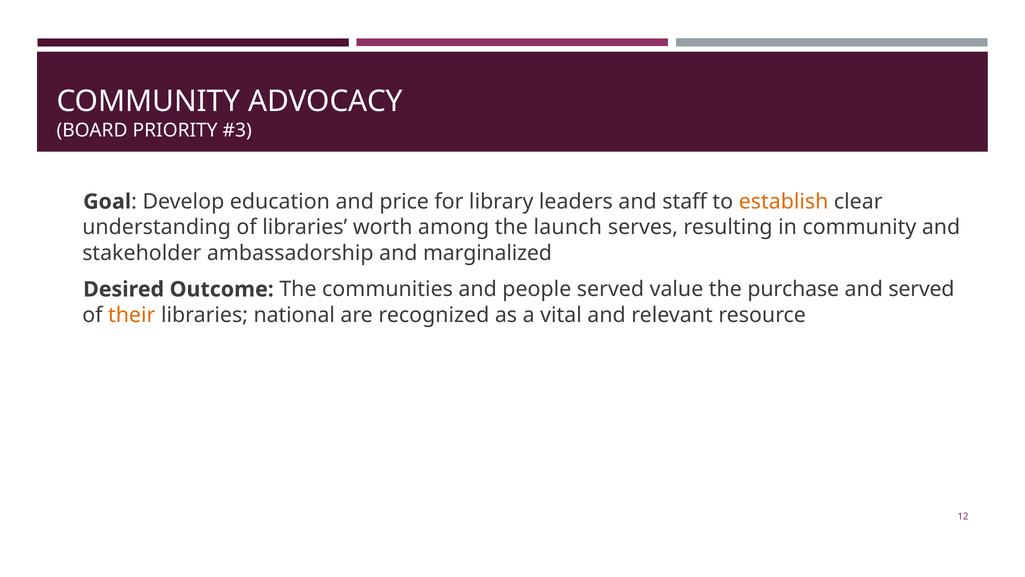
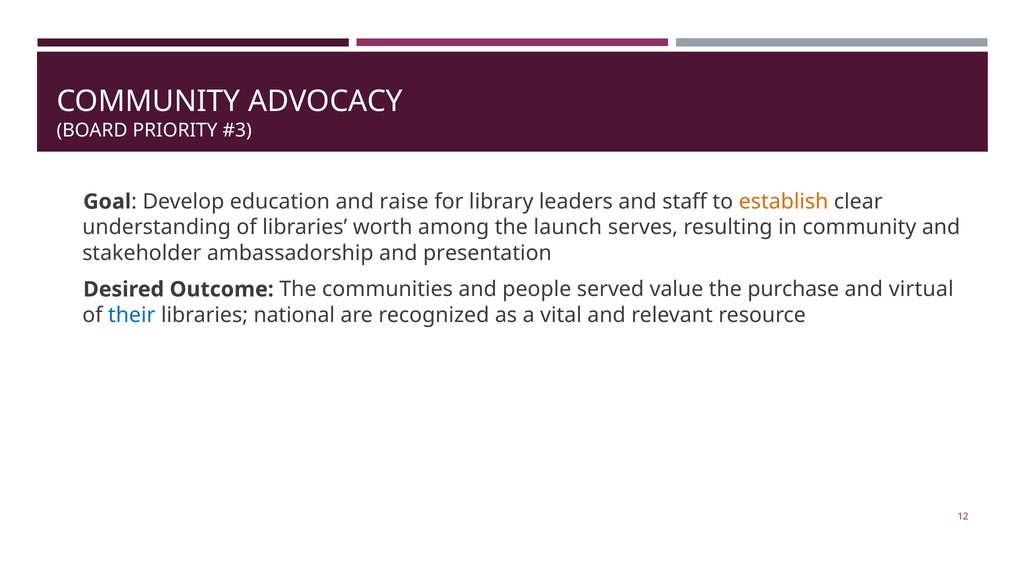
price: price -> raise
marginalized: marginalized -> presentation
and served: served -> virtual
their colour: orange -> blue
